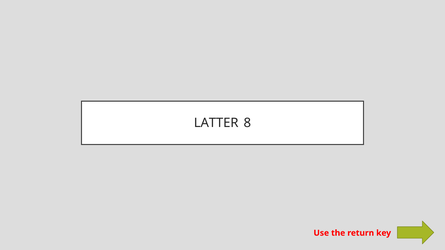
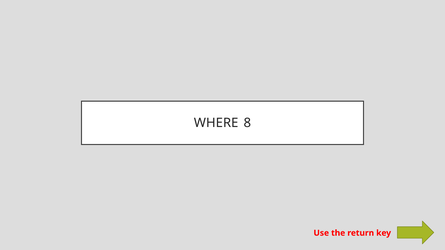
LATTER: LATTER -> WHERE
